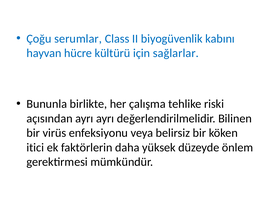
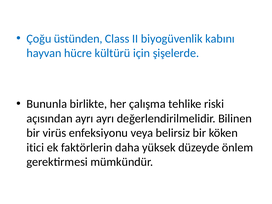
serumlar: serumlar -> üstünden
sağlarlar: sağlarlar -> şişelerde
